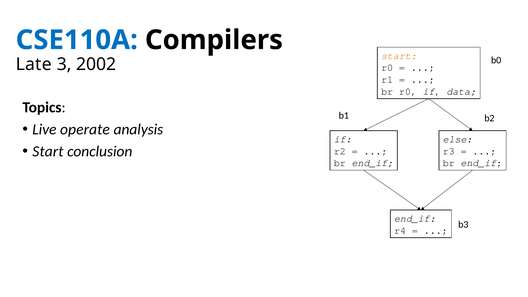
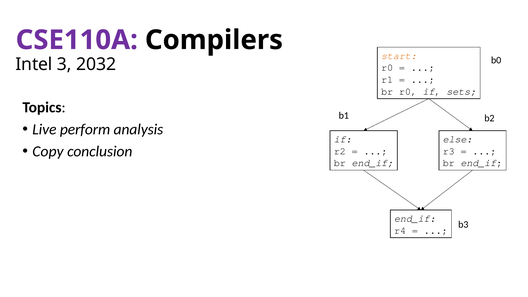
CSE110A colour: blue -> purple
Late: Late -> Intel
2002: 2002 -> 2032
data: data -> sets
operate: operate -> perform
Start at (48, 152): Start -> Copy
